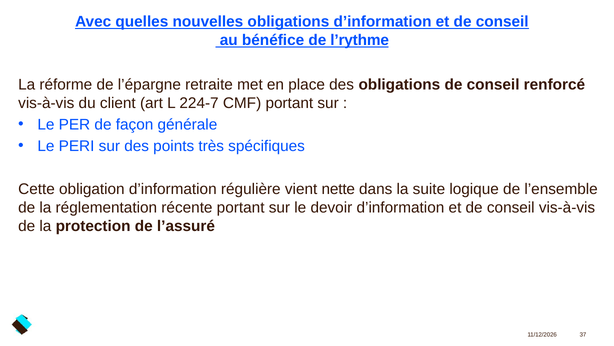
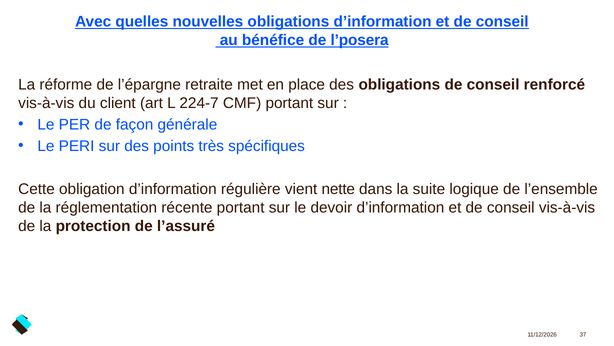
l’rythme: l’rythme -> l’posera
